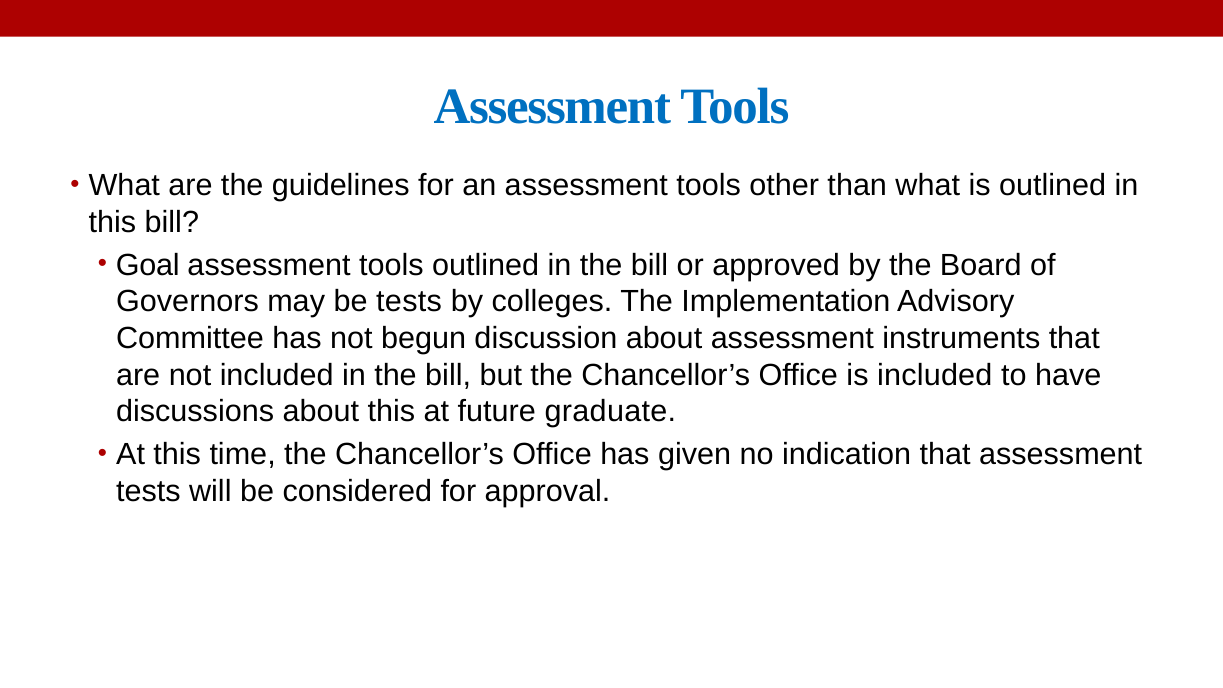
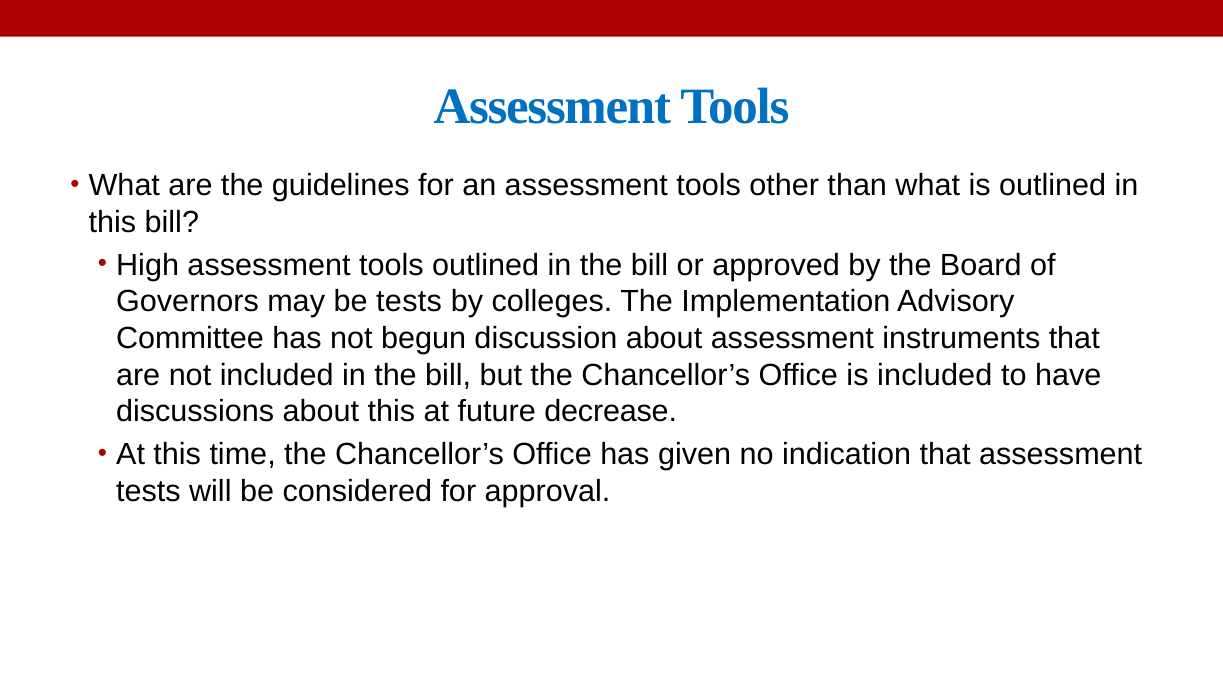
Goal: Goal -> High
graduate: graduate -> decrease
